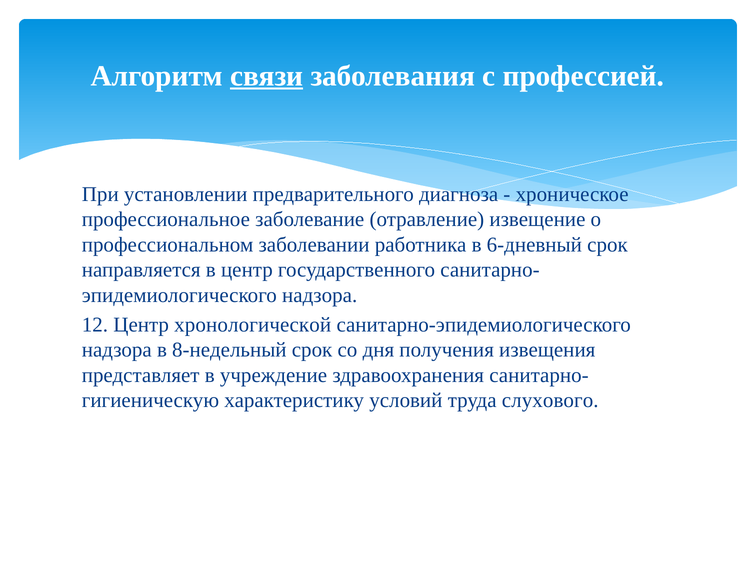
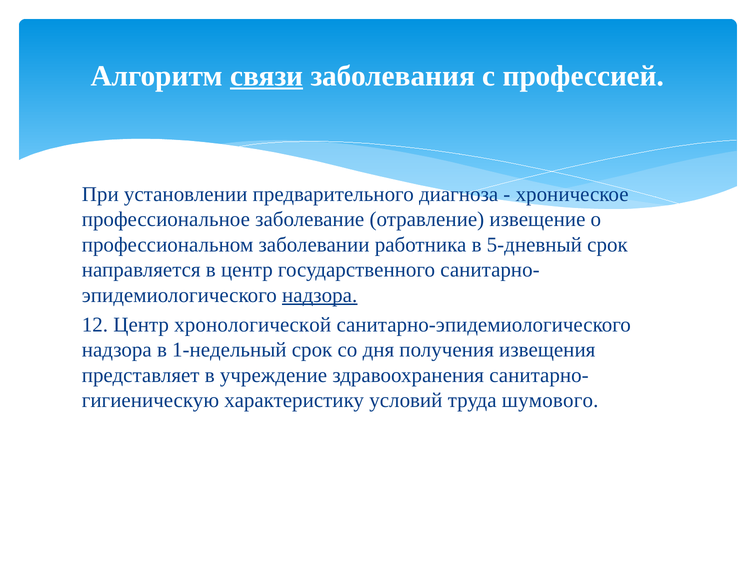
6-дневный: 6-дневный -> 5-дневный
надзора at (320, 295) underline: none -> present
8-недельный: 8-недельный -> 1-недельный
слухового: слухового -> шумового
